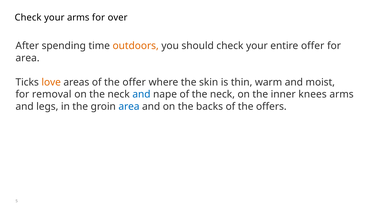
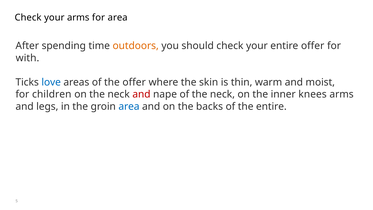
for over: over -> area
area at (28, 58): area -> with
love colour: orange -> blue
removal: removal -> children
and at (141, 94) colour: blue -> red
the offers: offers -> entire
